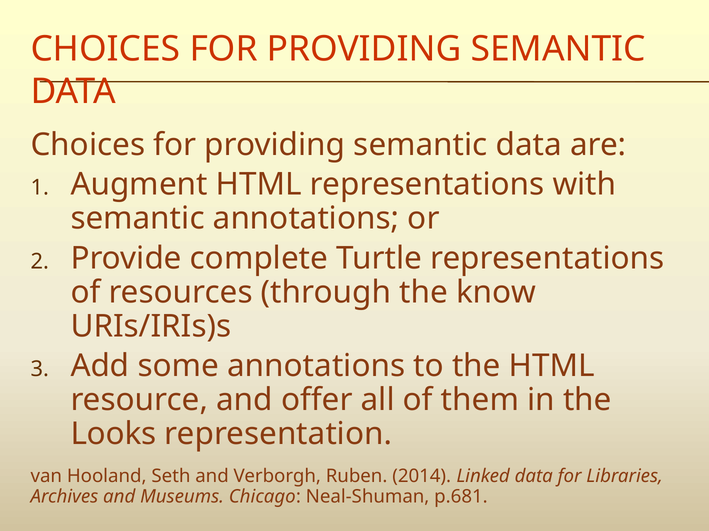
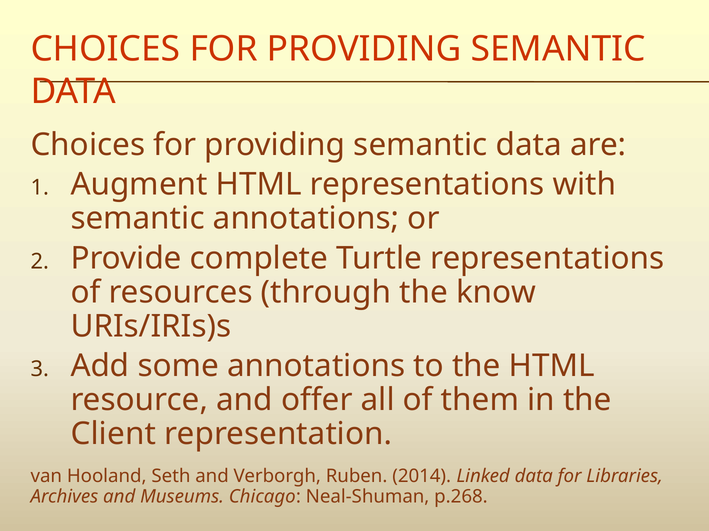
Looks: Looks -> Client
p.681: p.681 -> p.268
